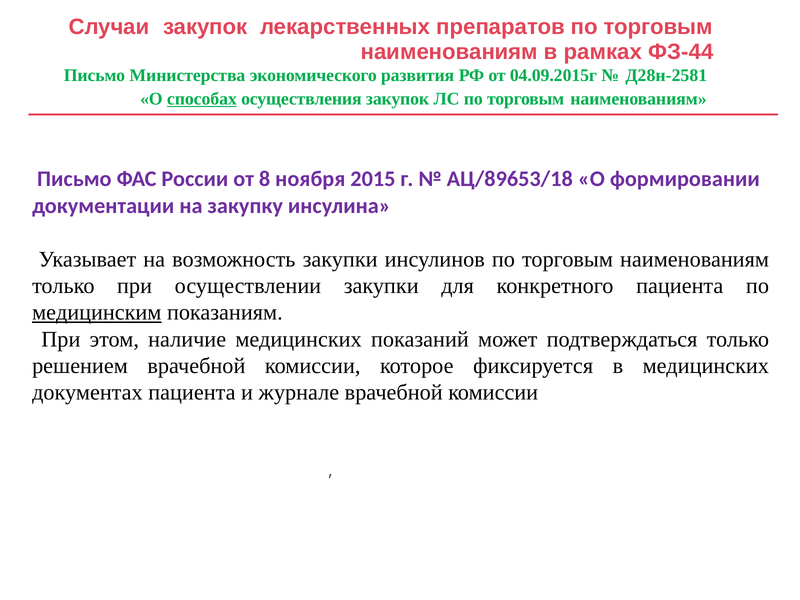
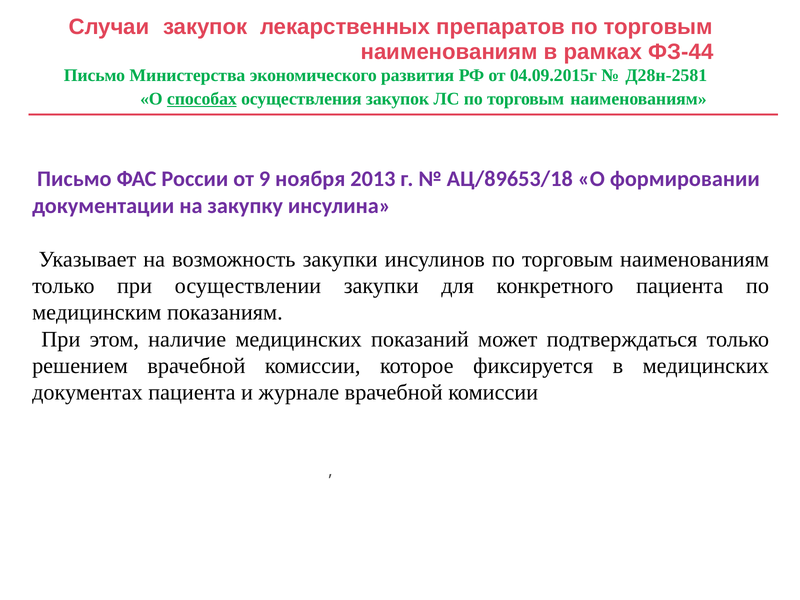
8: 8 -> 9
2015: 2015 -> 2013
медицинским underline: present -> none
